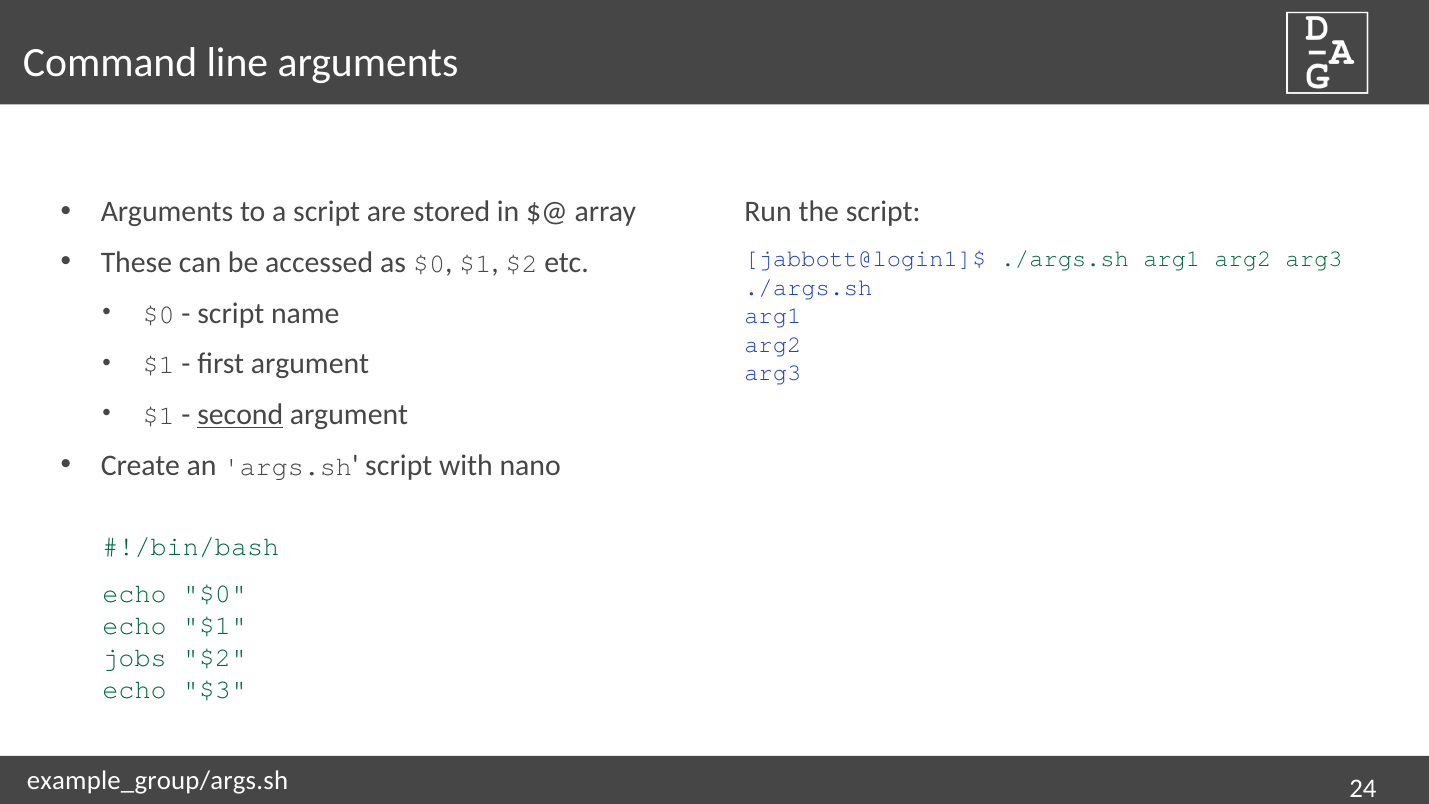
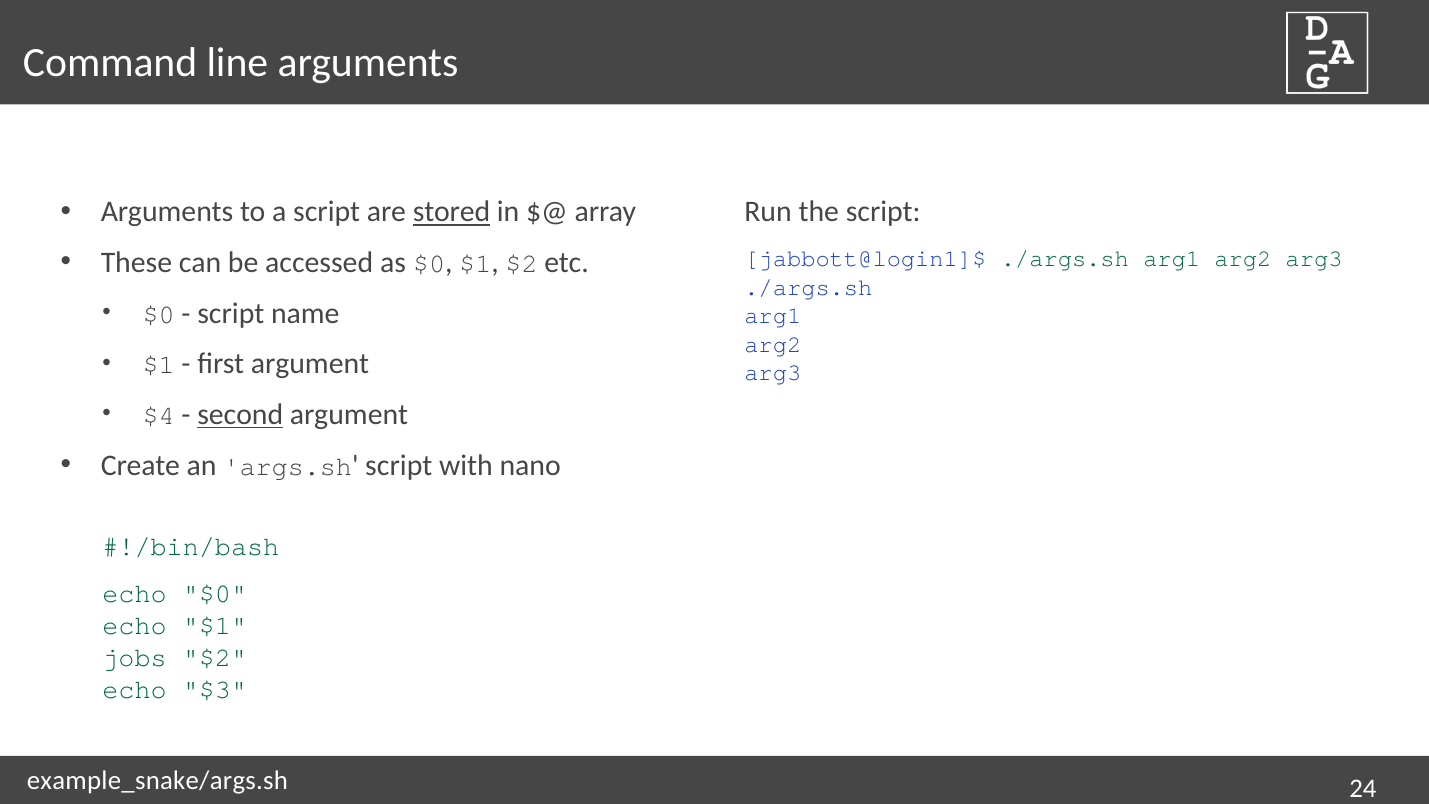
stored underline: none -> present
$1 at (159, 416): $1 -> $4
example_group/args.sh: example_group/args.sh -> example_snake/args.sh
